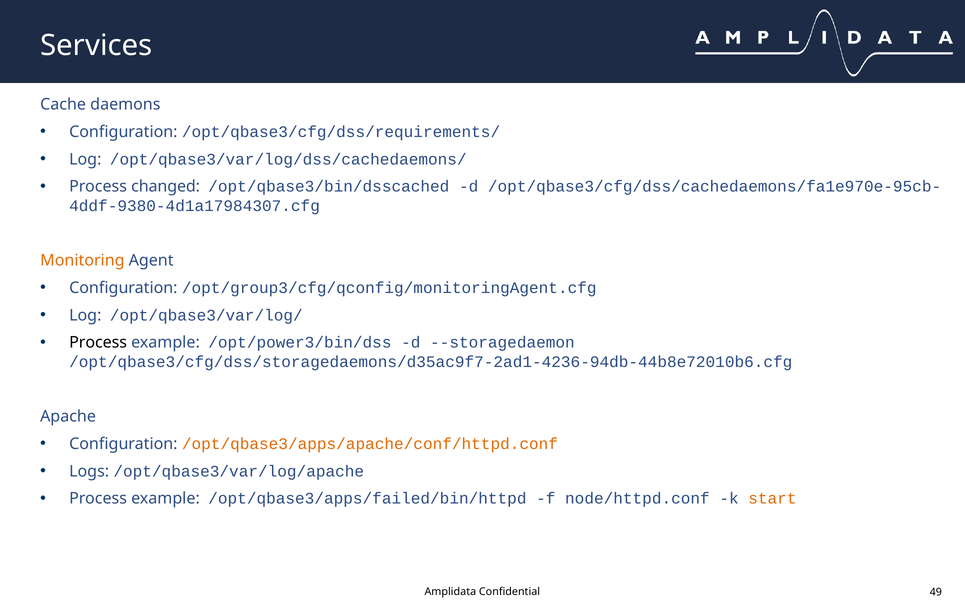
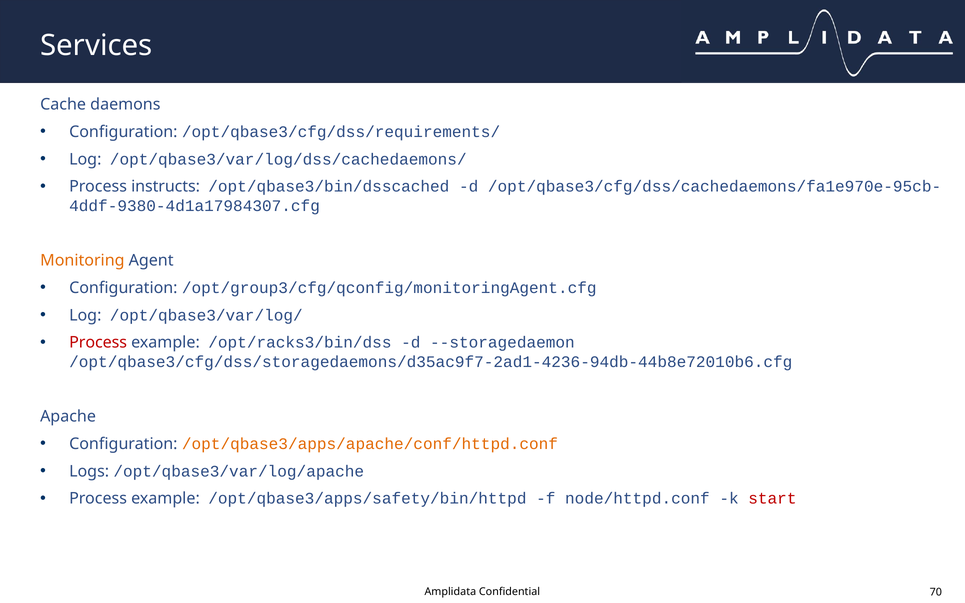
changed: changed -> instructs
Process at (98, 343) colour: black -> red
/opt/power3/bin/dss: /opt/power3/bin/dss -> /opt/racks3/bin/dss
/opt/qbase3/apps/failed/bin/httpd: /opt/qbase3/apps/failed/bin/httpd -> /opt/qbase3/apps/safety/bin/httpd
start colour: orange -> red
49: 49 -> 70
